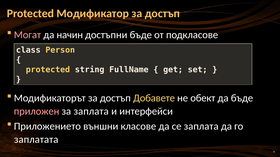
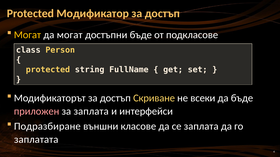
Могат at (27, 35) colour: pink -> yellow
да начин: начин -> могат
Добавете: Добавете -> Скриване
обект: обект -> всеки
Приложението: Приложението -> Подразбиране
